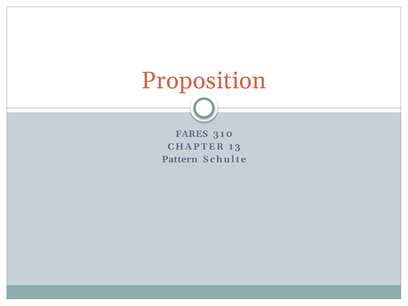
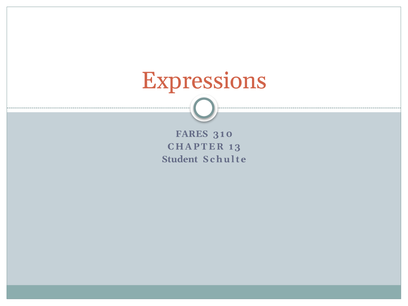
Proposition: Proposition -> Expressions
Pattern: Pattern -> Student
